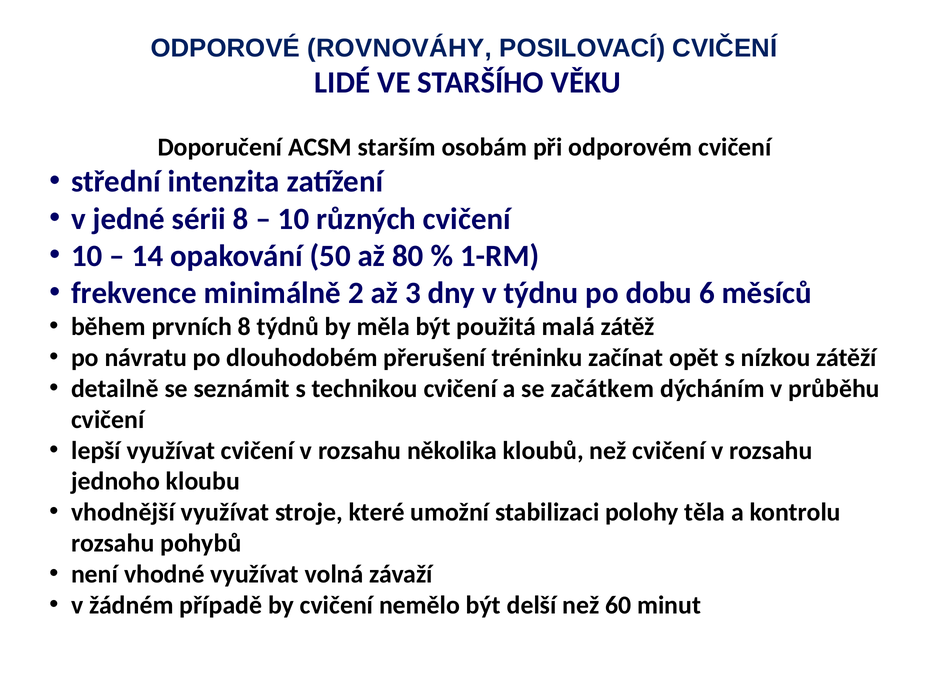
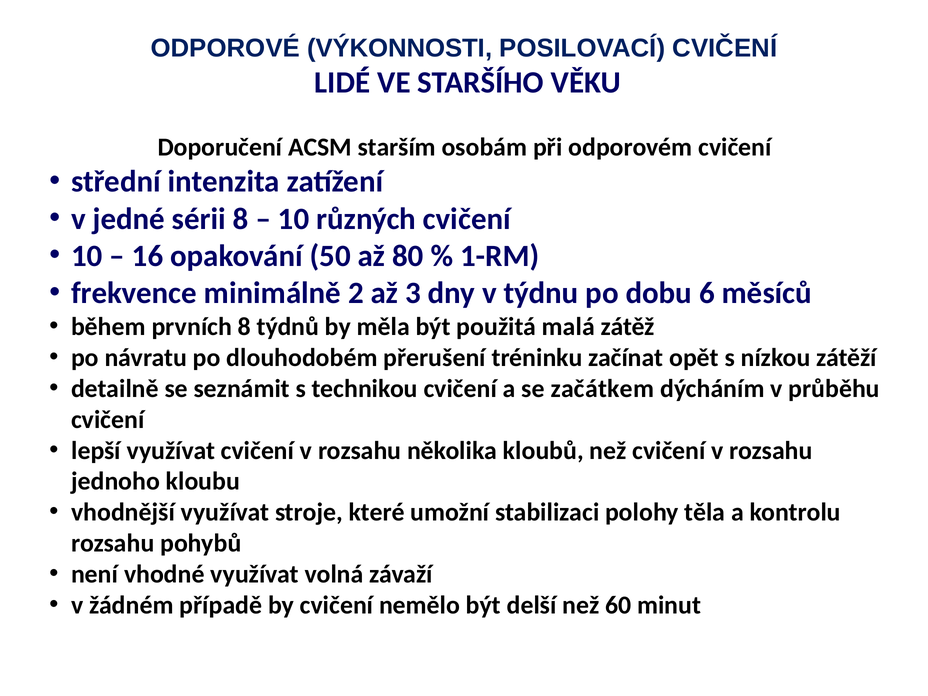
ROVNOVÁHY: ROVNOVÁHY -> VÝKONNOSTI
14: 14 -> 16
